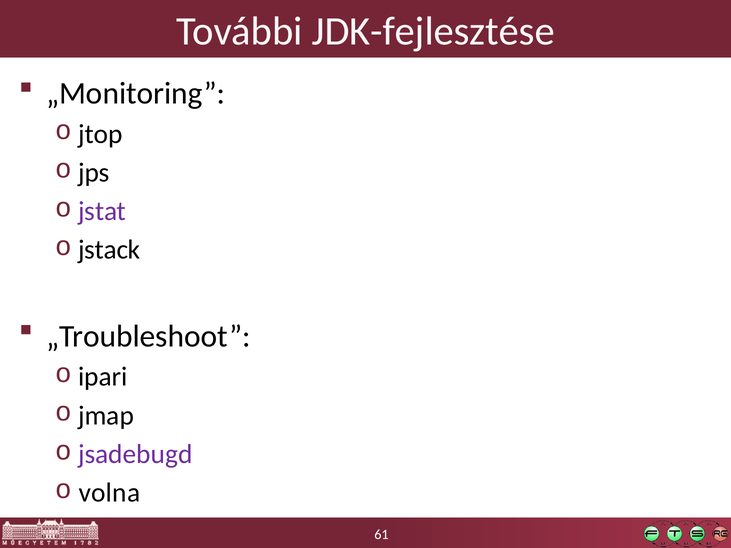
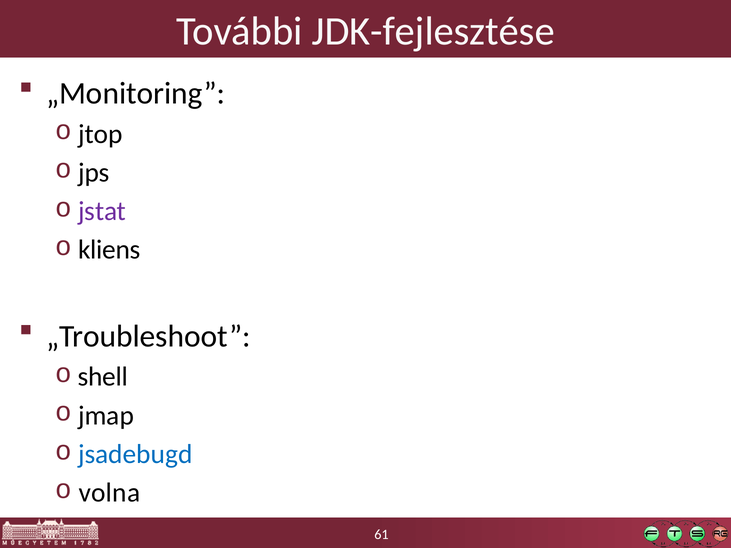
jstack: jstack -> kliens
ipari: ipari -> shell
jsadebugd colour: purple -> blue
